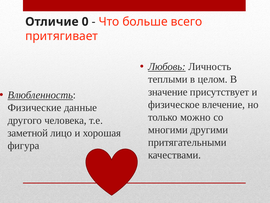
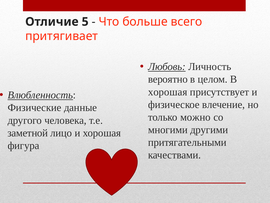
0: 0 -> 5
теплыми: теплыми -> вероятно
значение at (168, 92): значение -> хорошая
